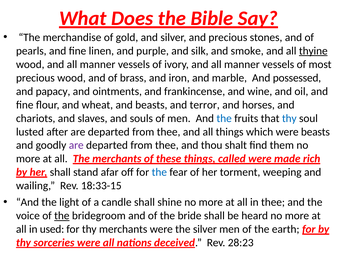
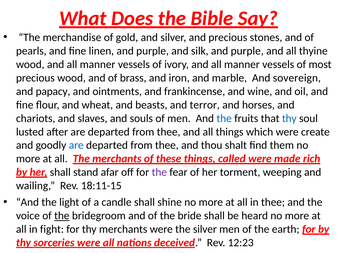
silk and smoke: smoke -> purple
thyine underline: present -> none
possessed: possessed -> sovereign
were beasts: beasts -> create
are at (76, 145) colour: purple -> blue
the at (159, 172) colour: blue -> purple
18:33-15: 18:33-15 -> 18:11-15
used: used -> fight
28:23: 28:23 -> 12:23
